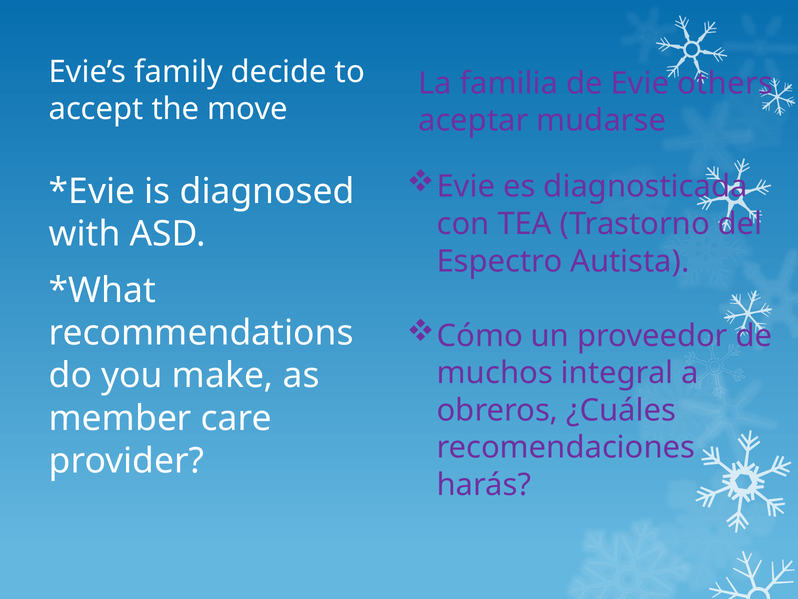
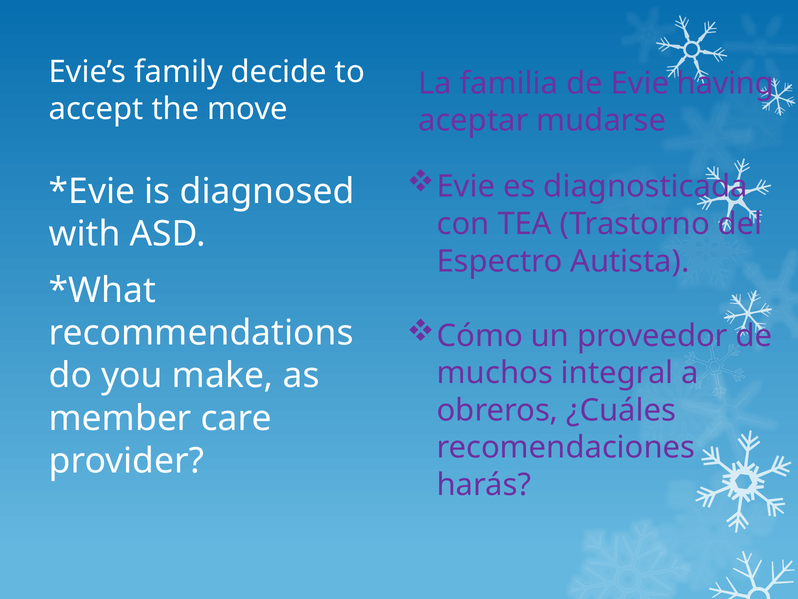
others: others -> having
